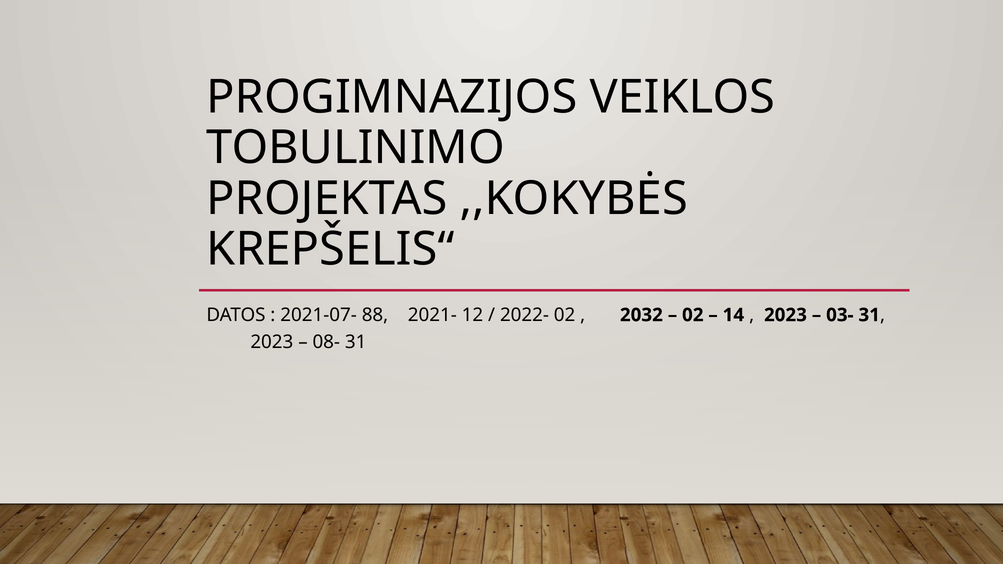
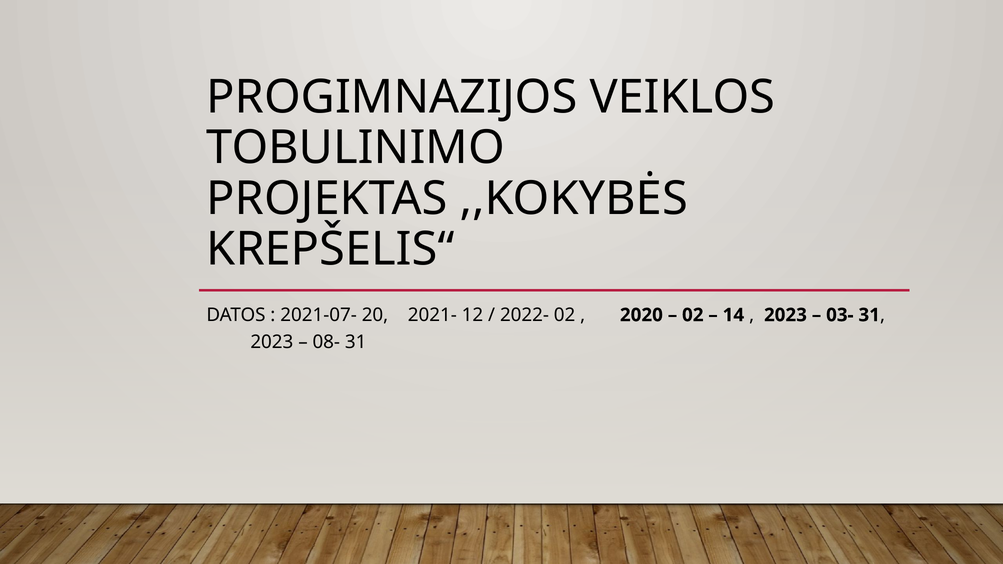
88: 88 -> 20
2032: 2032 -> 2020
